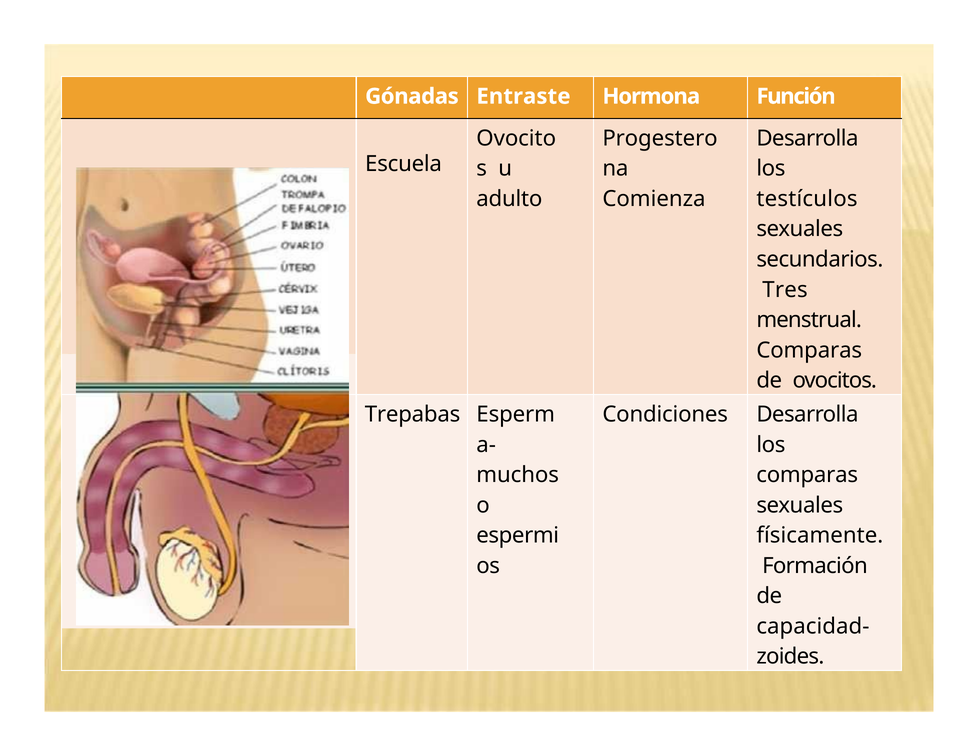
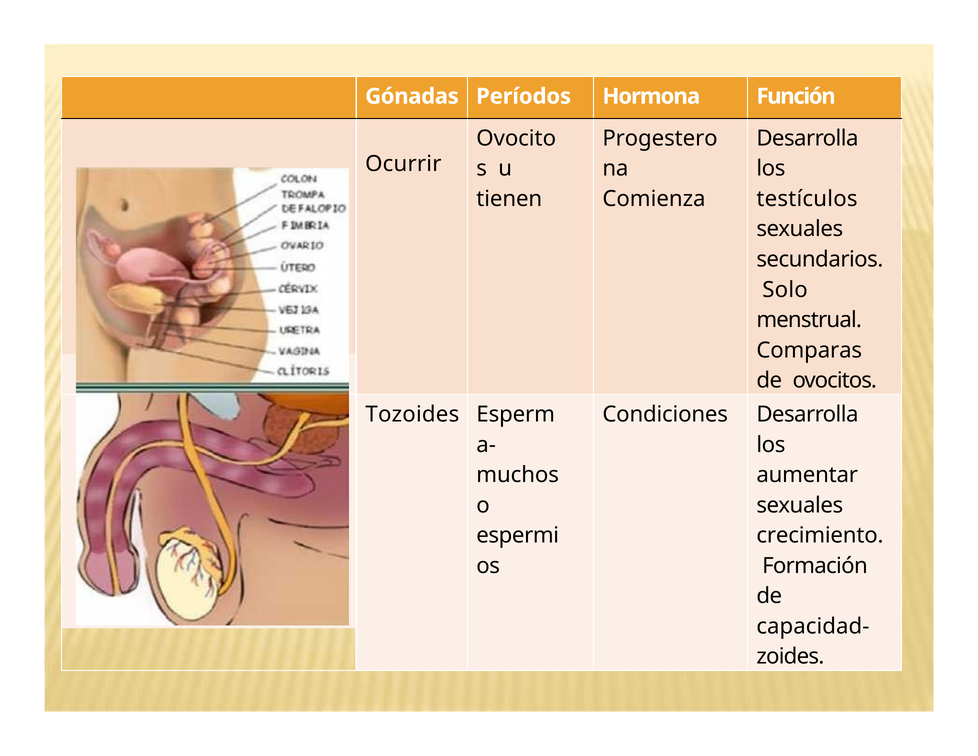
Entraste: Entraste -> Períodos
Escuela: Escuela -> Ocurrir
adulto: adulto -> tienen
Tres: Tres -> Solo
Trepabas: Trepabas -> Tozoides
comparas at (807, 475): comparas -> aumentar
físicamente: físicamente -> crecimiento
